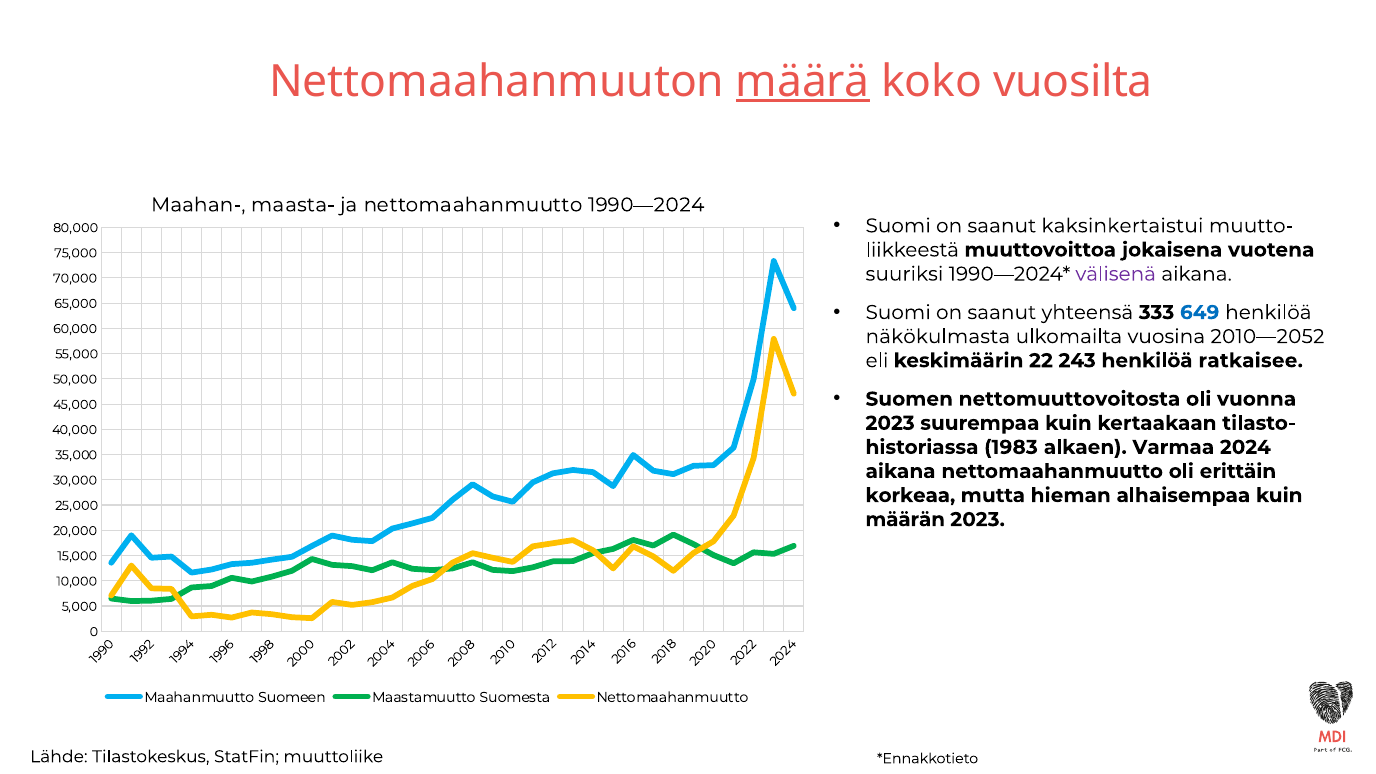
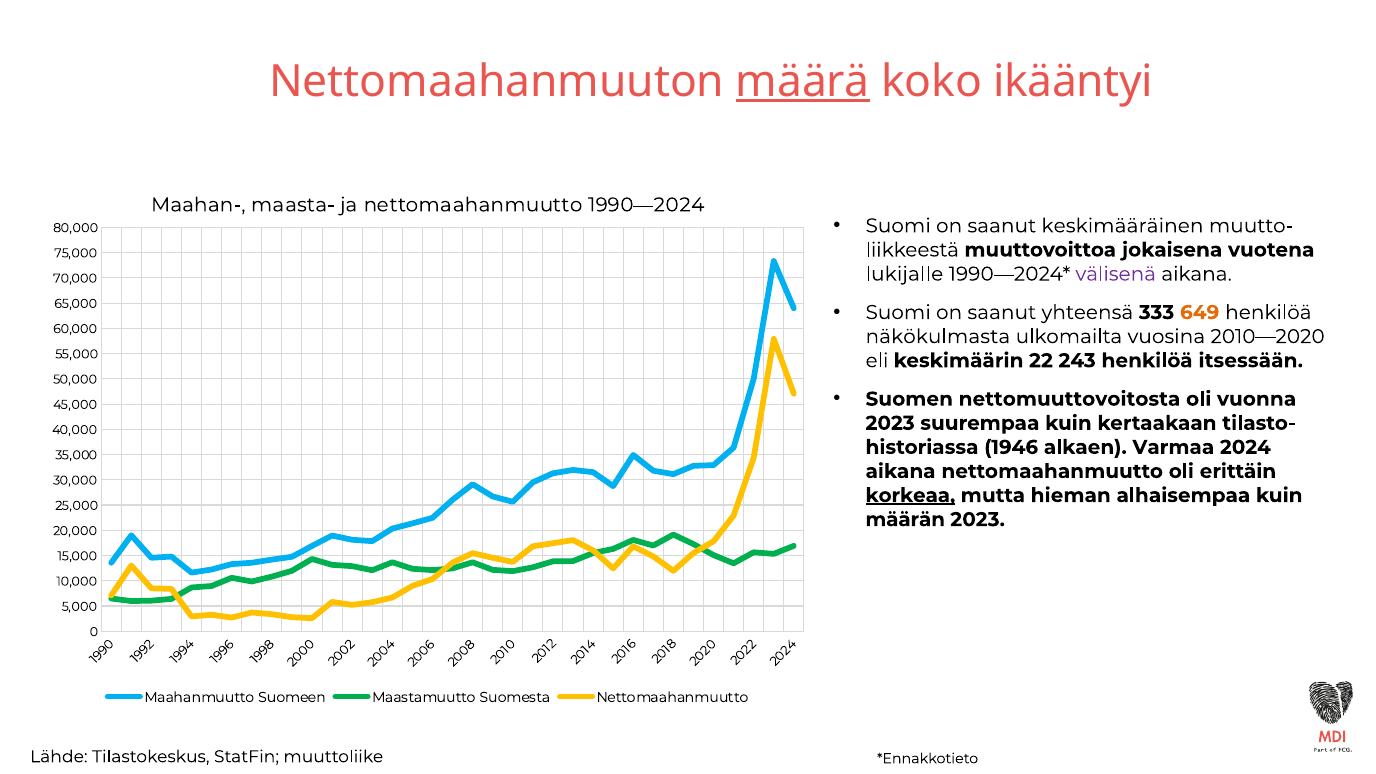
vuosilta: vuosilta -> ikääntyi
kaksinkertaistui: kaksinkertaistui -> keskimääräinen
suuriksi: suuriksi -> lukijalle
649 colour: blue -> orange
2010—2052: 2010—2052 -> 2010—2020
ratkaisee: ratkaisee -> itsessään
1983: 1983 -> 1946
korkeaa underline: none -> present
